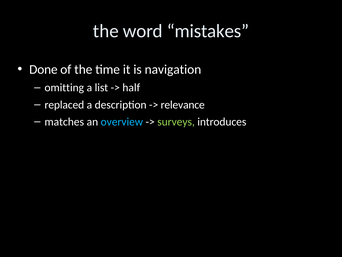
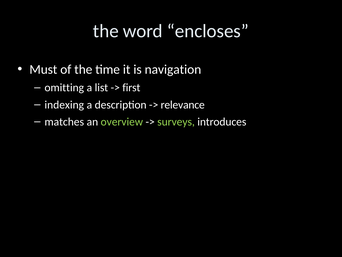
mistakes: mistakes -> encloses
Done: Done -> Must
half: half -> first
replaced: replaced -> indexing
overview colour: light blue -> light green
